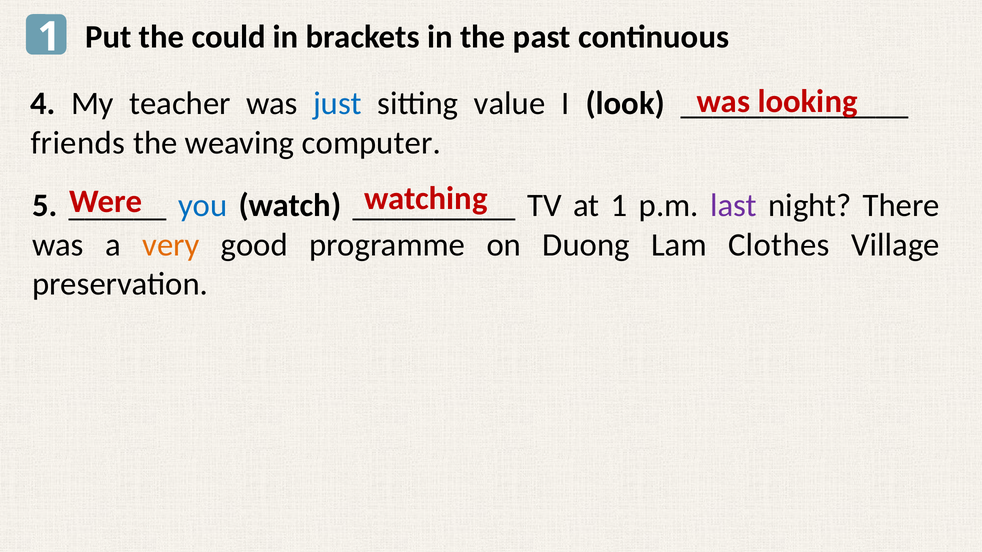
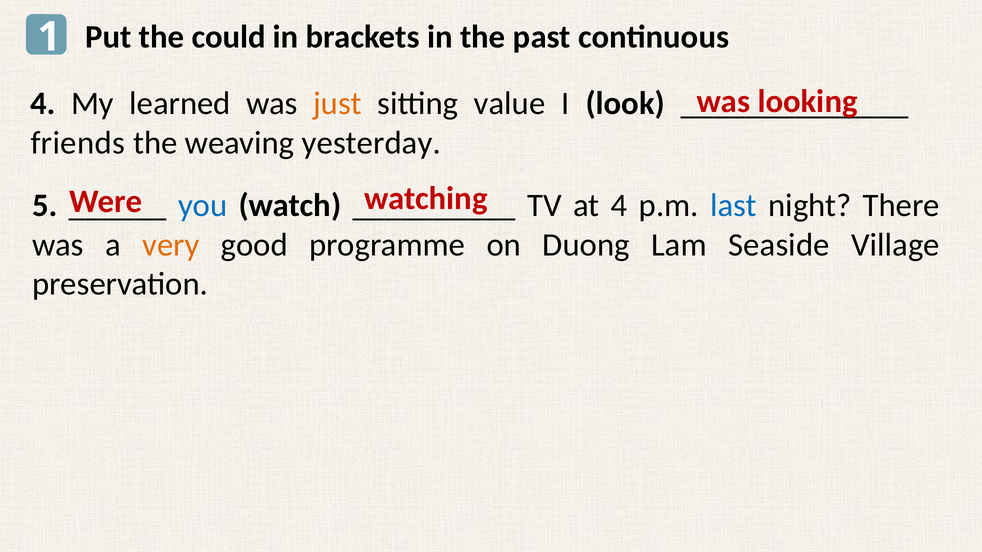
teacher: teacher -> learned
just colour: blue -> orange
computer: computer -> yesterday
at 1: 1 -> 4
last colour: purple -> blue
Clothes: Clothes -> Seaside
